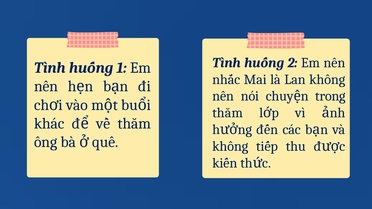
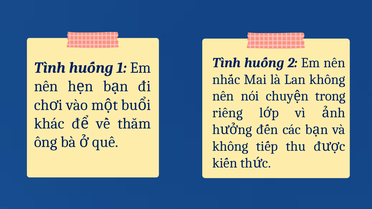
thăm at (228, 113): thăm -> riêng
